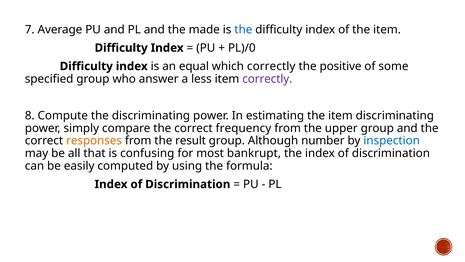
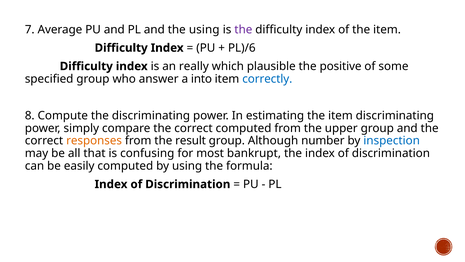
the made: made -> using
the at (243, 29) colour: blue -> purple
PL)/0: PL)/0 -> PL)/6
equal: equal -> really
which correctly: correctly -> plausible
less: less -> into
correctly at (267, 79) colour: purple -> blue
correct frequency: frequency -> computed
